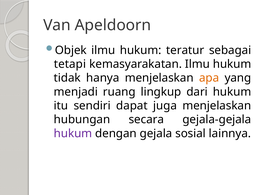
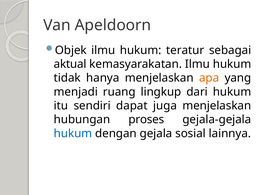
tetapi: tetapi -> aktual
secara: secara -> proses
hukum at (73, 133) colour: purple -> blue
